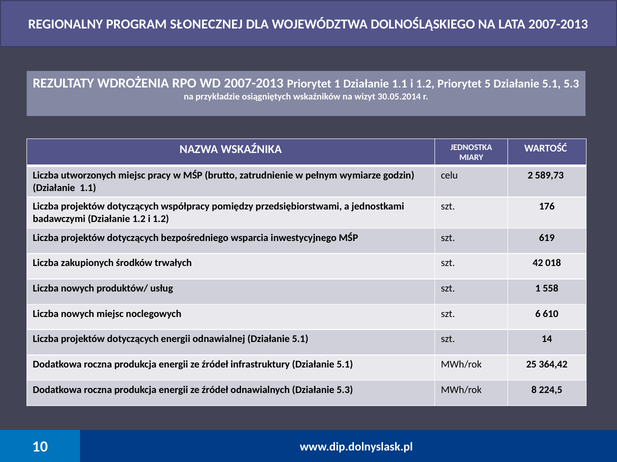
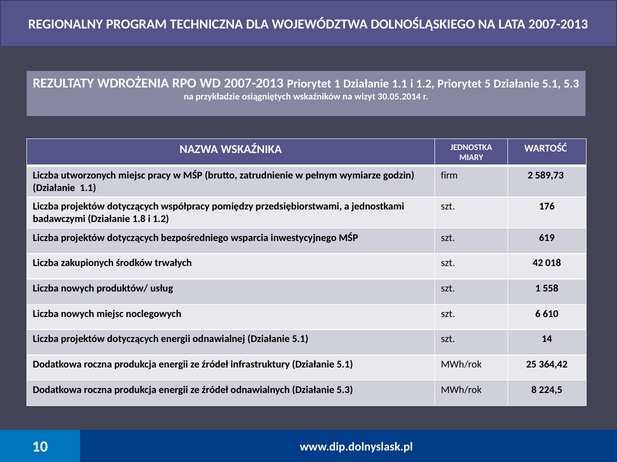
SŁONECZNEJ: SŁONECZNEJ -> TECHNICZNA
celu: celu -> firm
Działanie 1.2: 1.2 -> 1.8
